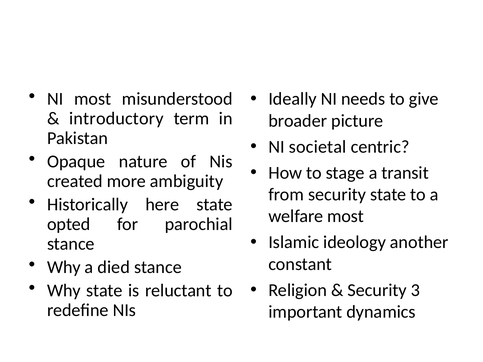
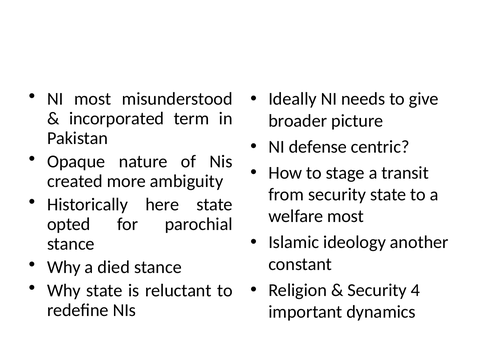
introductory: introductory -> incorporated
societal: societal -> defense
3: 3 -> 4
